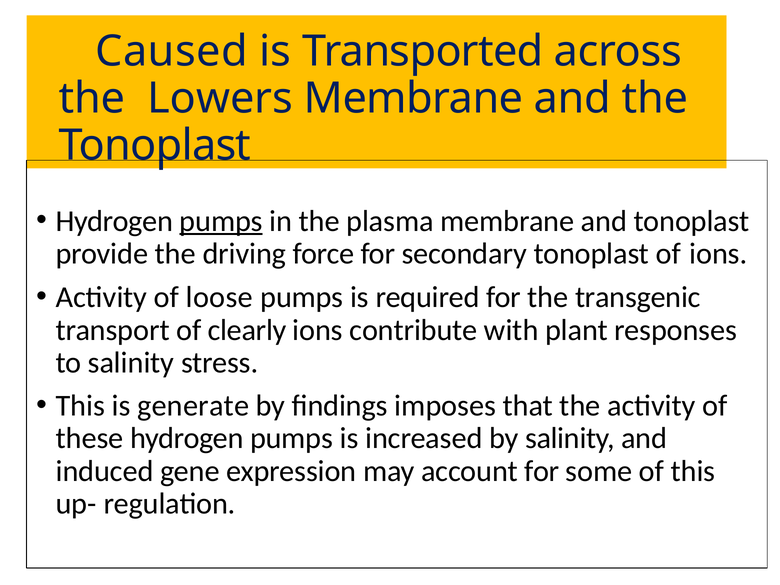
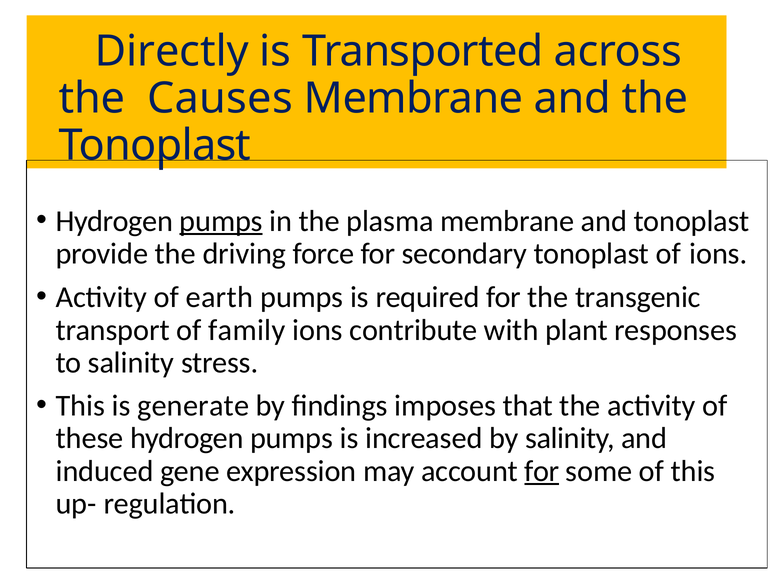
Caused: Caused -> Directly
Lowers: Lowers -> Causes
loose: loose -> earth
clearly: clearly -> family
for at (542, 471) underline: none -> present
